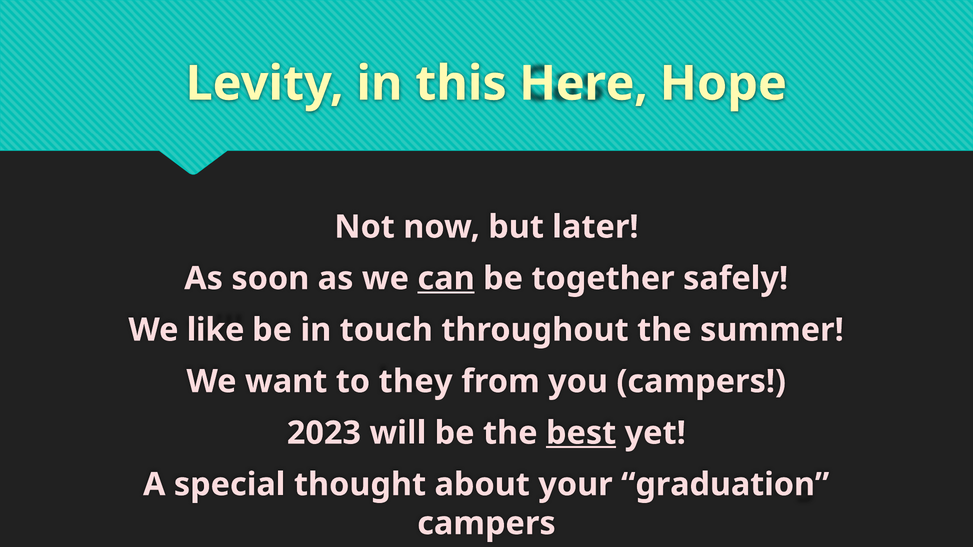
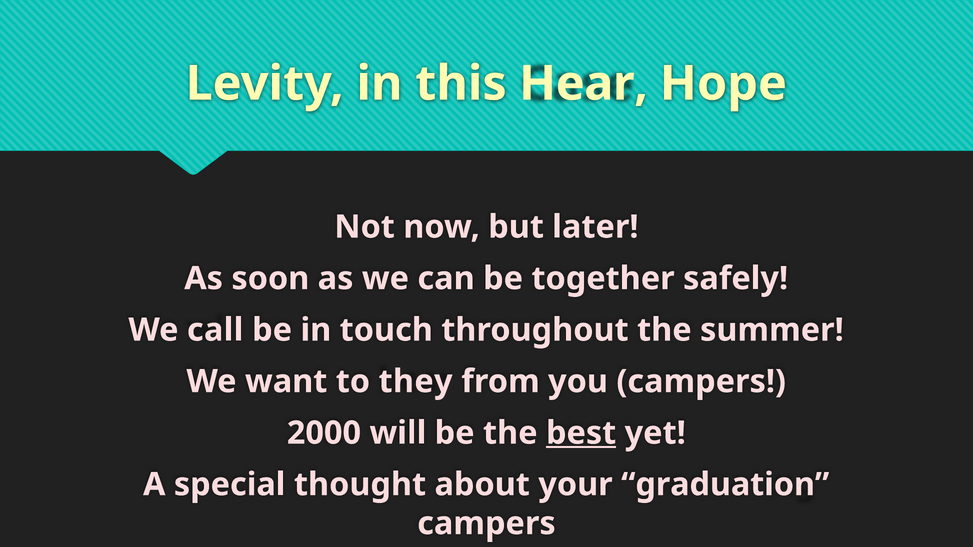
Here: Here -> Hear
can underline: present -> none
like: like -> call
2023: 2023 -> 2000
